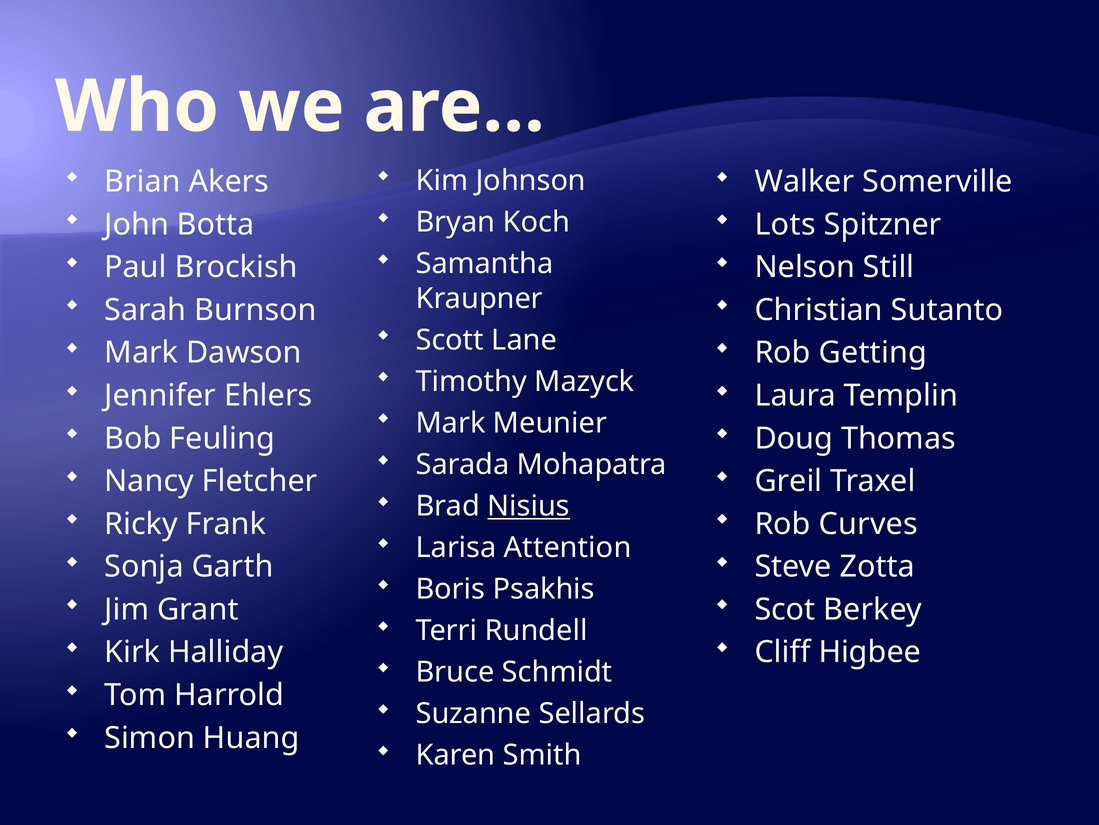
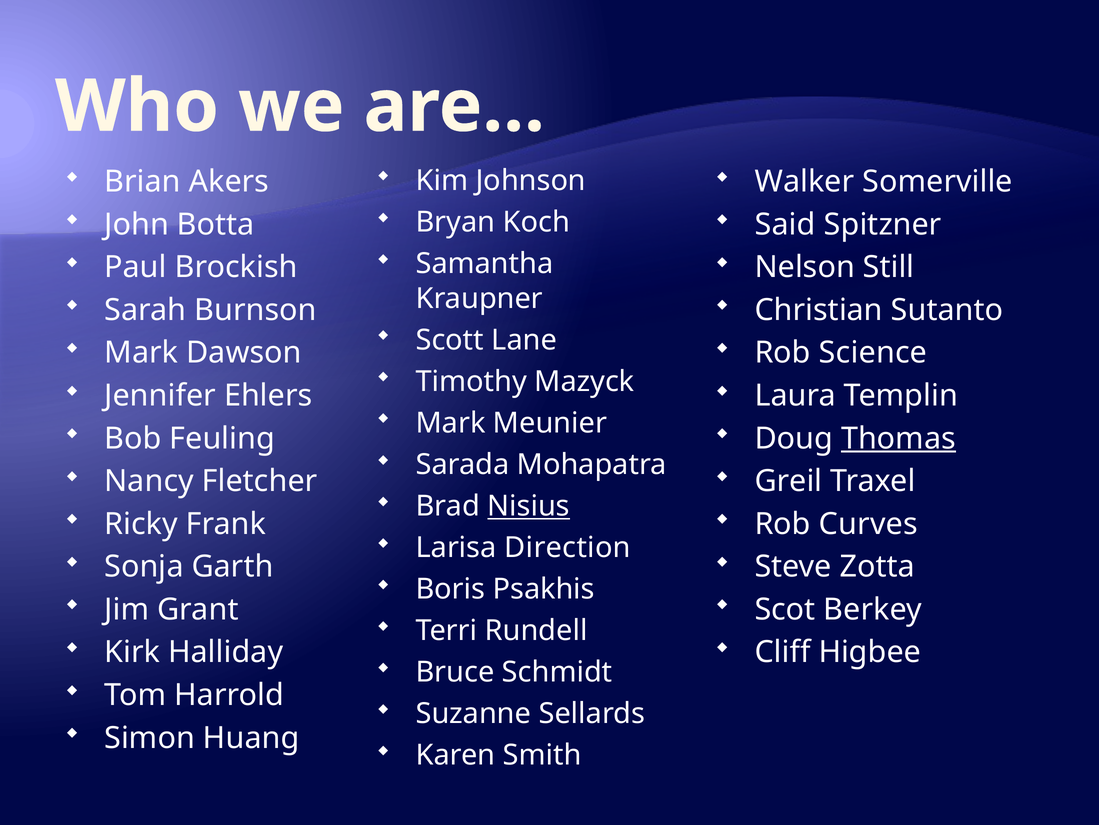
Lots: Lots -> Said
Getting: Getting -> Science
Thomas underline: none -> present
Attention: Attention -> Direction
